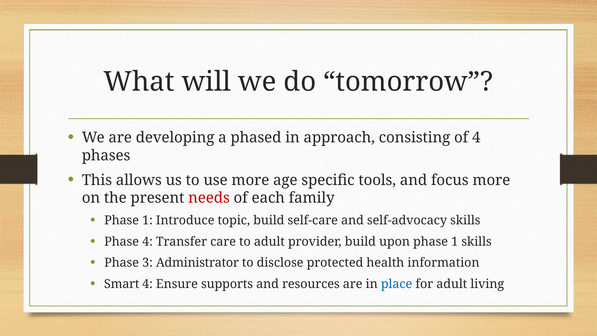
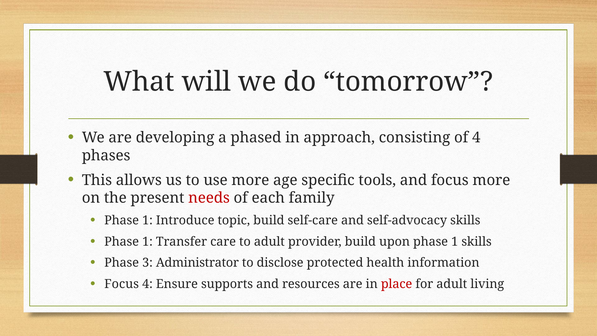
4 at (147, 242): 4 -> 1
Smart at (122, 284): Smart -> Focus
place colour: blue -> red
